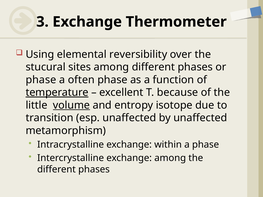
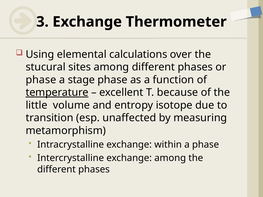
reversibility: reversibility -> calculations
often: often -> stage
volume underline: present -> none
by unaffected: unaffected -> measuring
